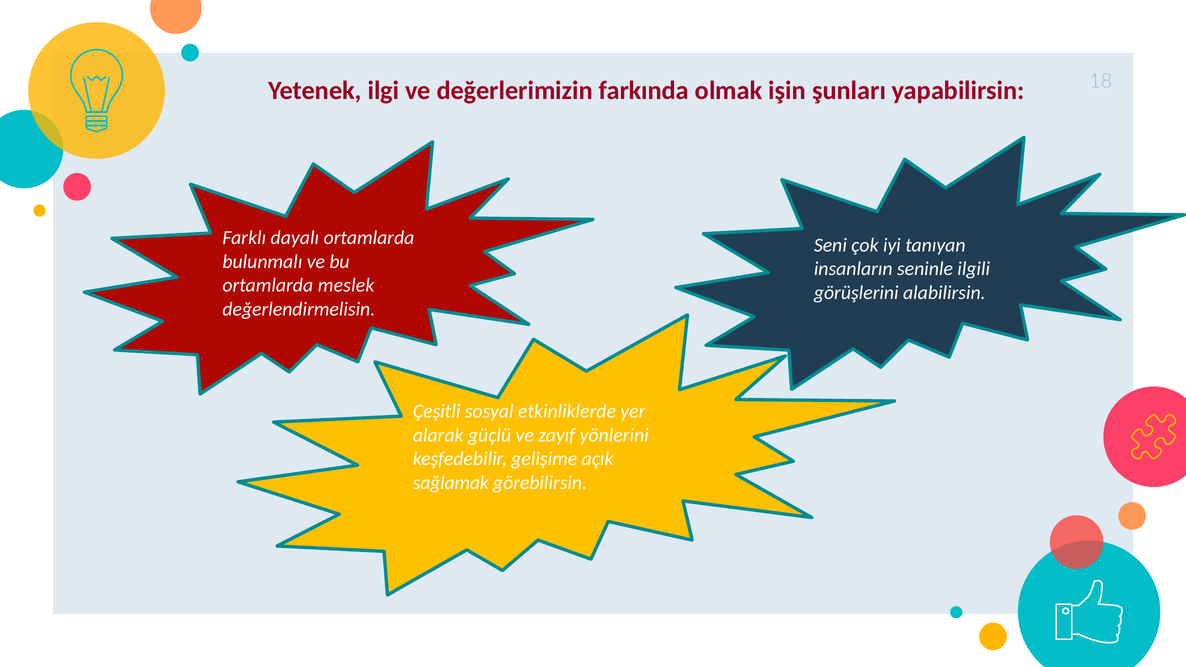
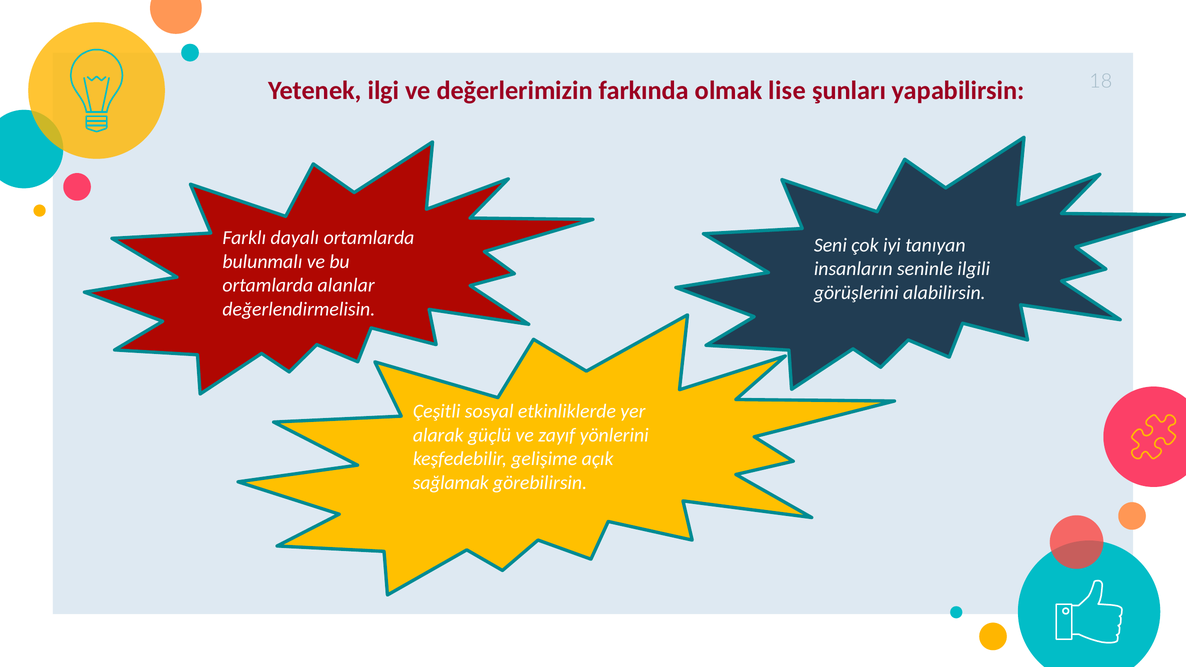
işin: işin -> lise
meslek: meslek -> alanlar
